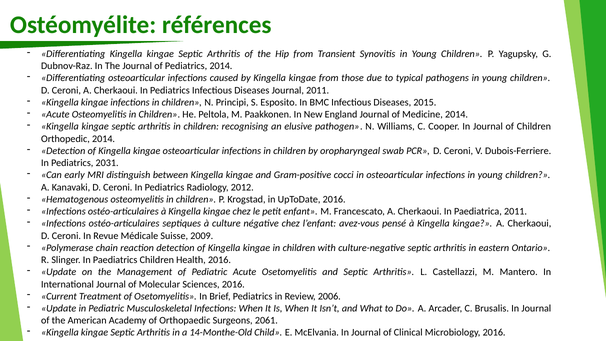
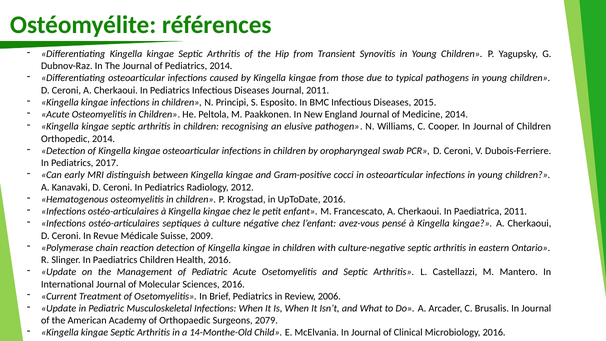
2031: 2031 -> 2017
2061: 2061 -> 2079
